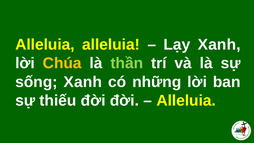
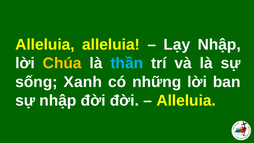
Lạy Xanh: Xanh -> Nhập
thần colour: light green -> light blue
sự thiếu: thiếu -> nhập
